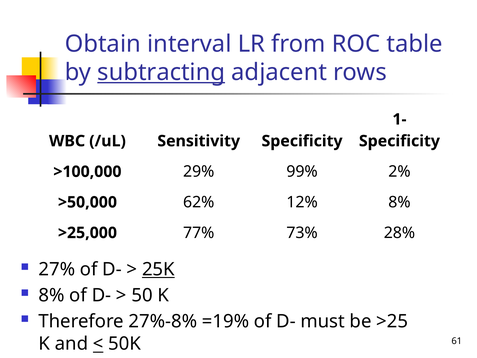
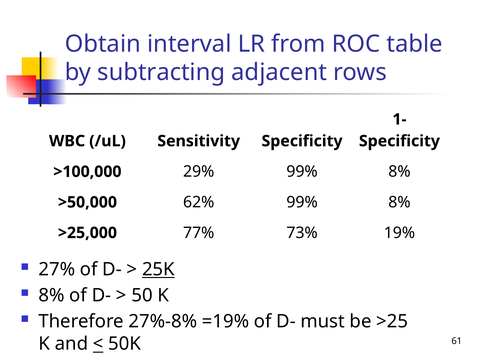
subtracting underline: present -> none
29% 99% 2%: 2% -> 8%
62% 12%: 12% -> 99%
28%: 28% -> 19%
